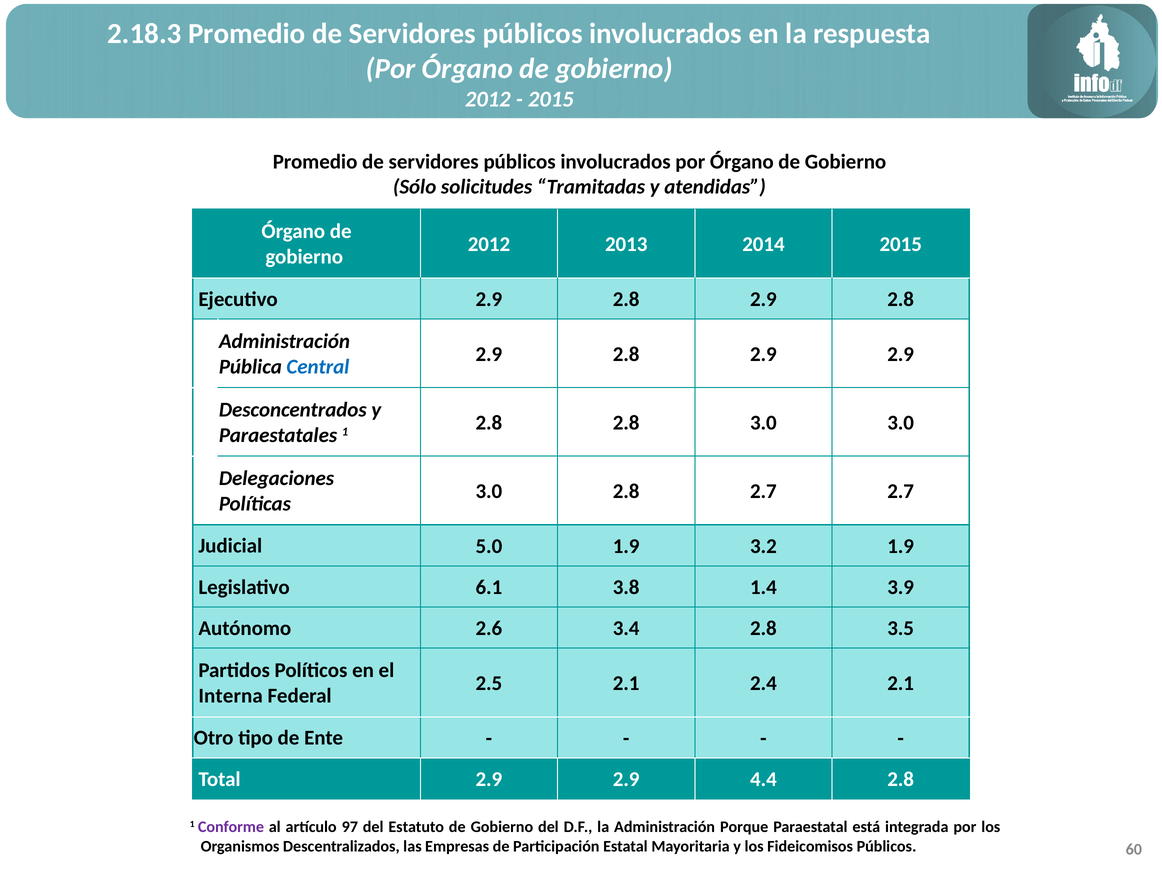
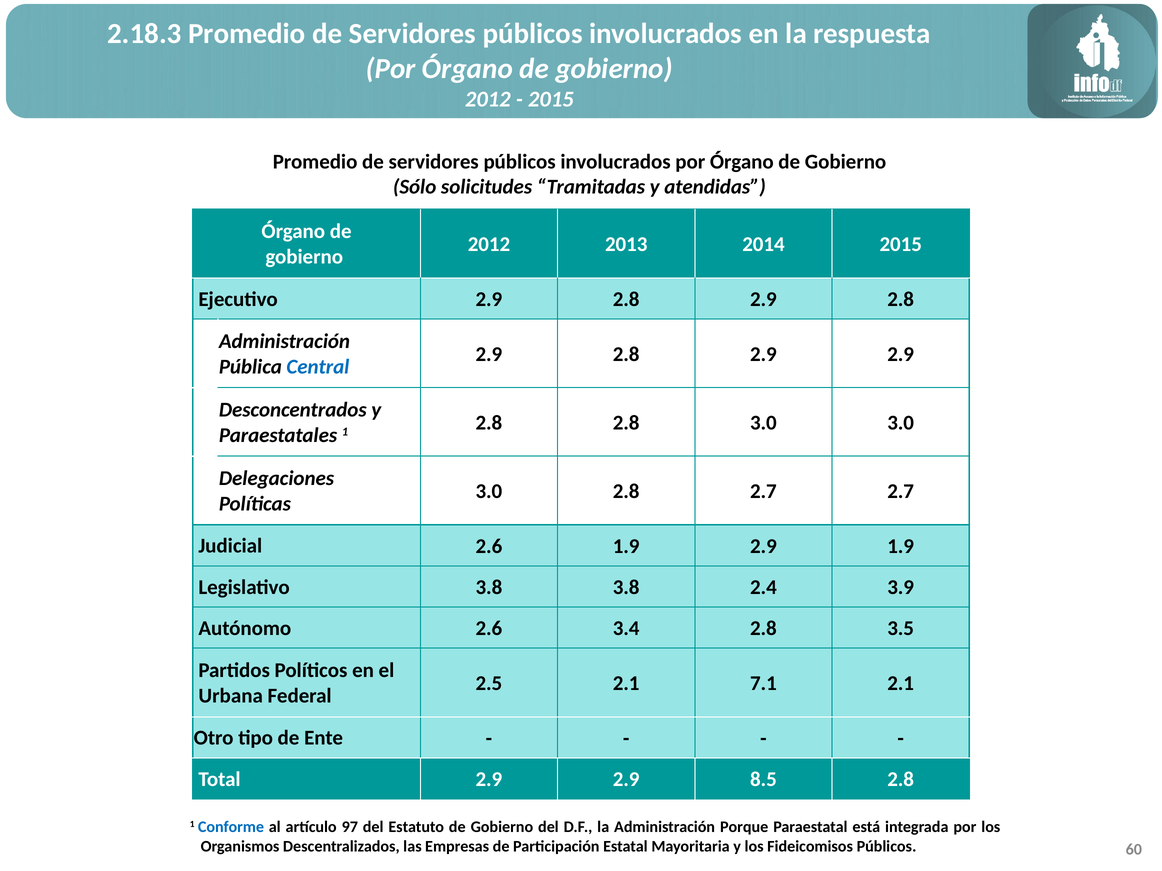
Judicial 5.0: 5.0 -> 2.6
1.9 3.2: 3.2 -> 2.9
Legislativo 6.1: 6.1 -> 3.8
1.4: 1.4 -> 2.4
2.4: 2.4 -> 7.1
Interna: Interna -> Urbana
4.4: 4.4 -> 8.5
Conforme colour: purple -> blue
